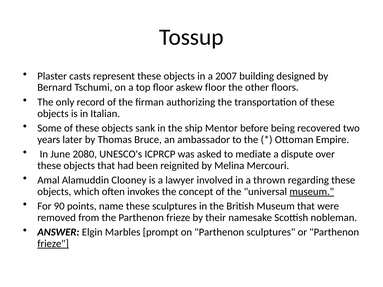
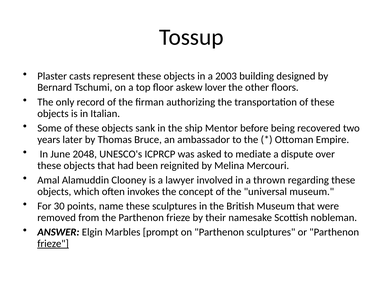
2007: 2007 -> 2003
askew floor: floor -> lover
2080: 2080 -> 2048
museum at (312, 192) underline: present -> none
90: 90 -> 30
